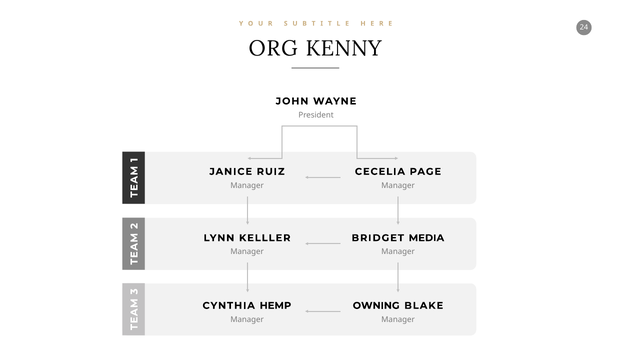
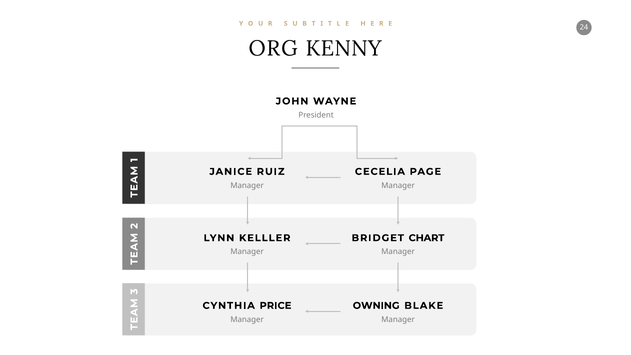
MEDIA: MEDIA -> CHART
HEMP: HEMP -> PRICE
